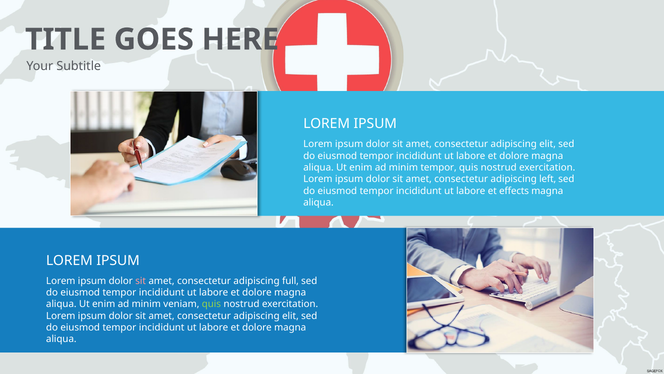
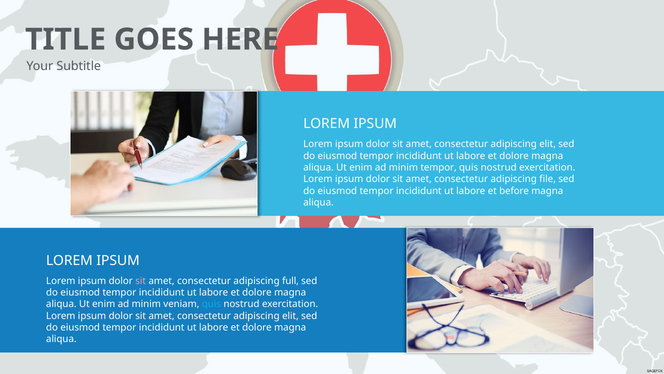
left: left -> file
effects: effects -> before
quis at (211, 304) colour: light green -> light blue
